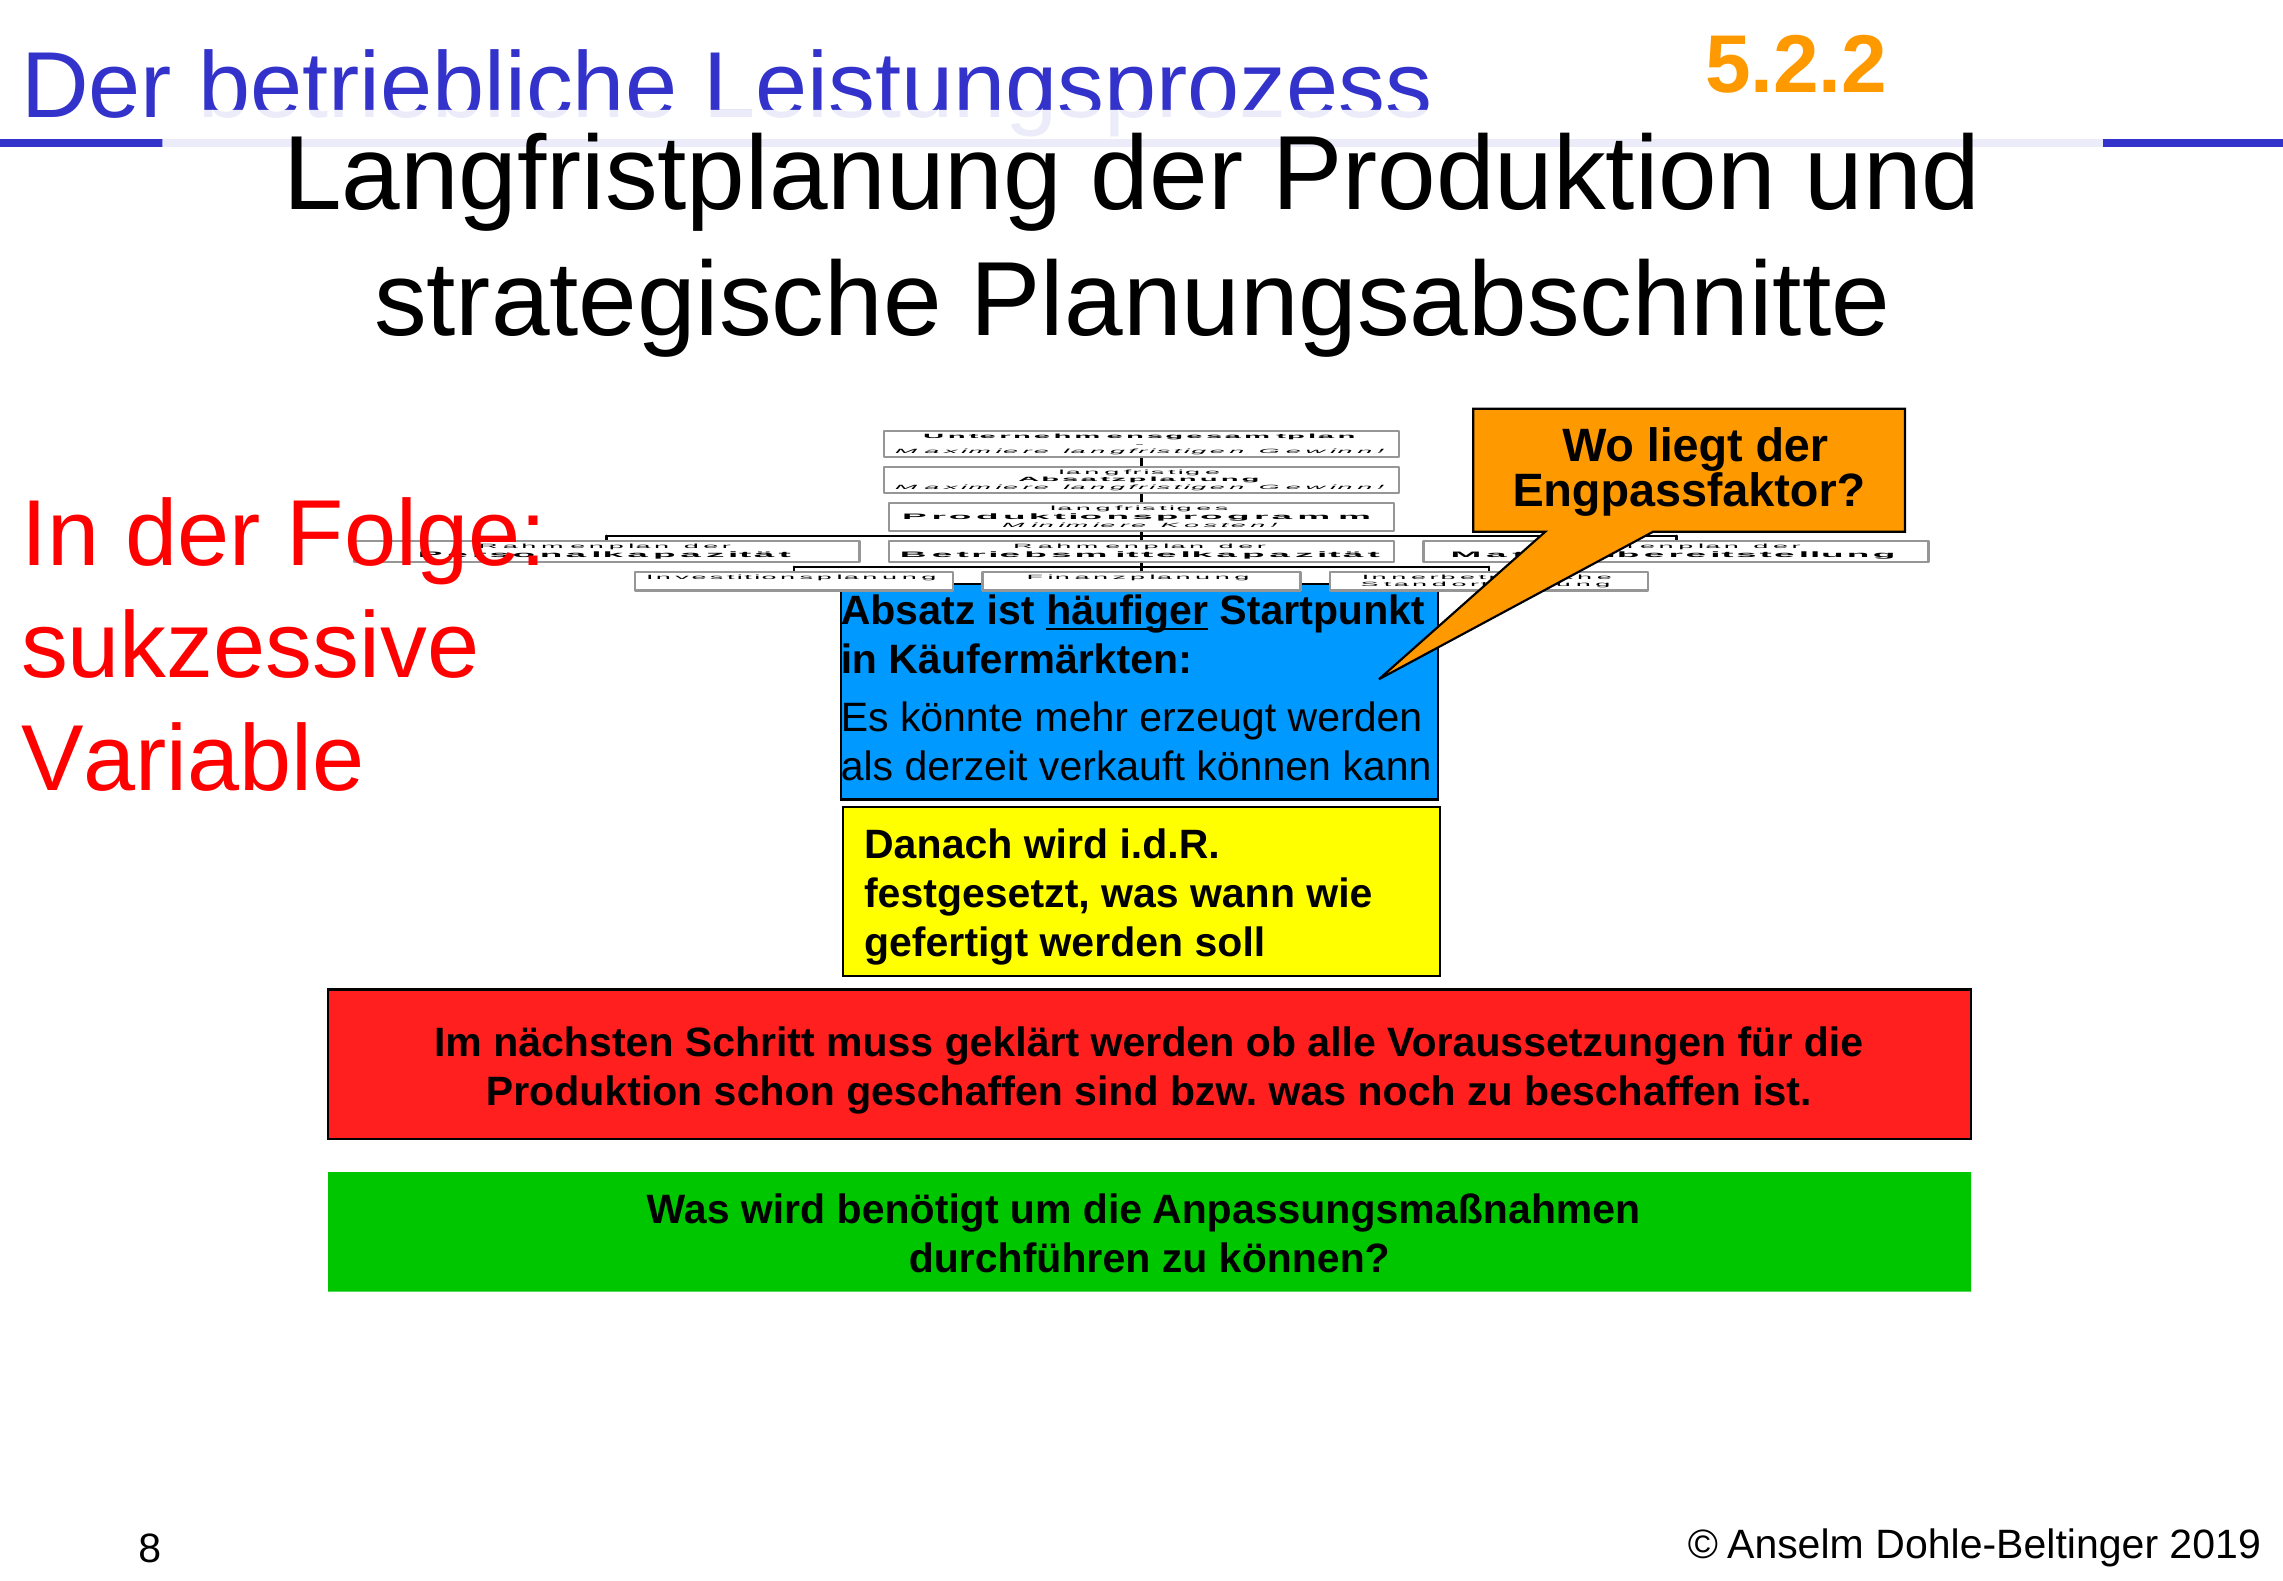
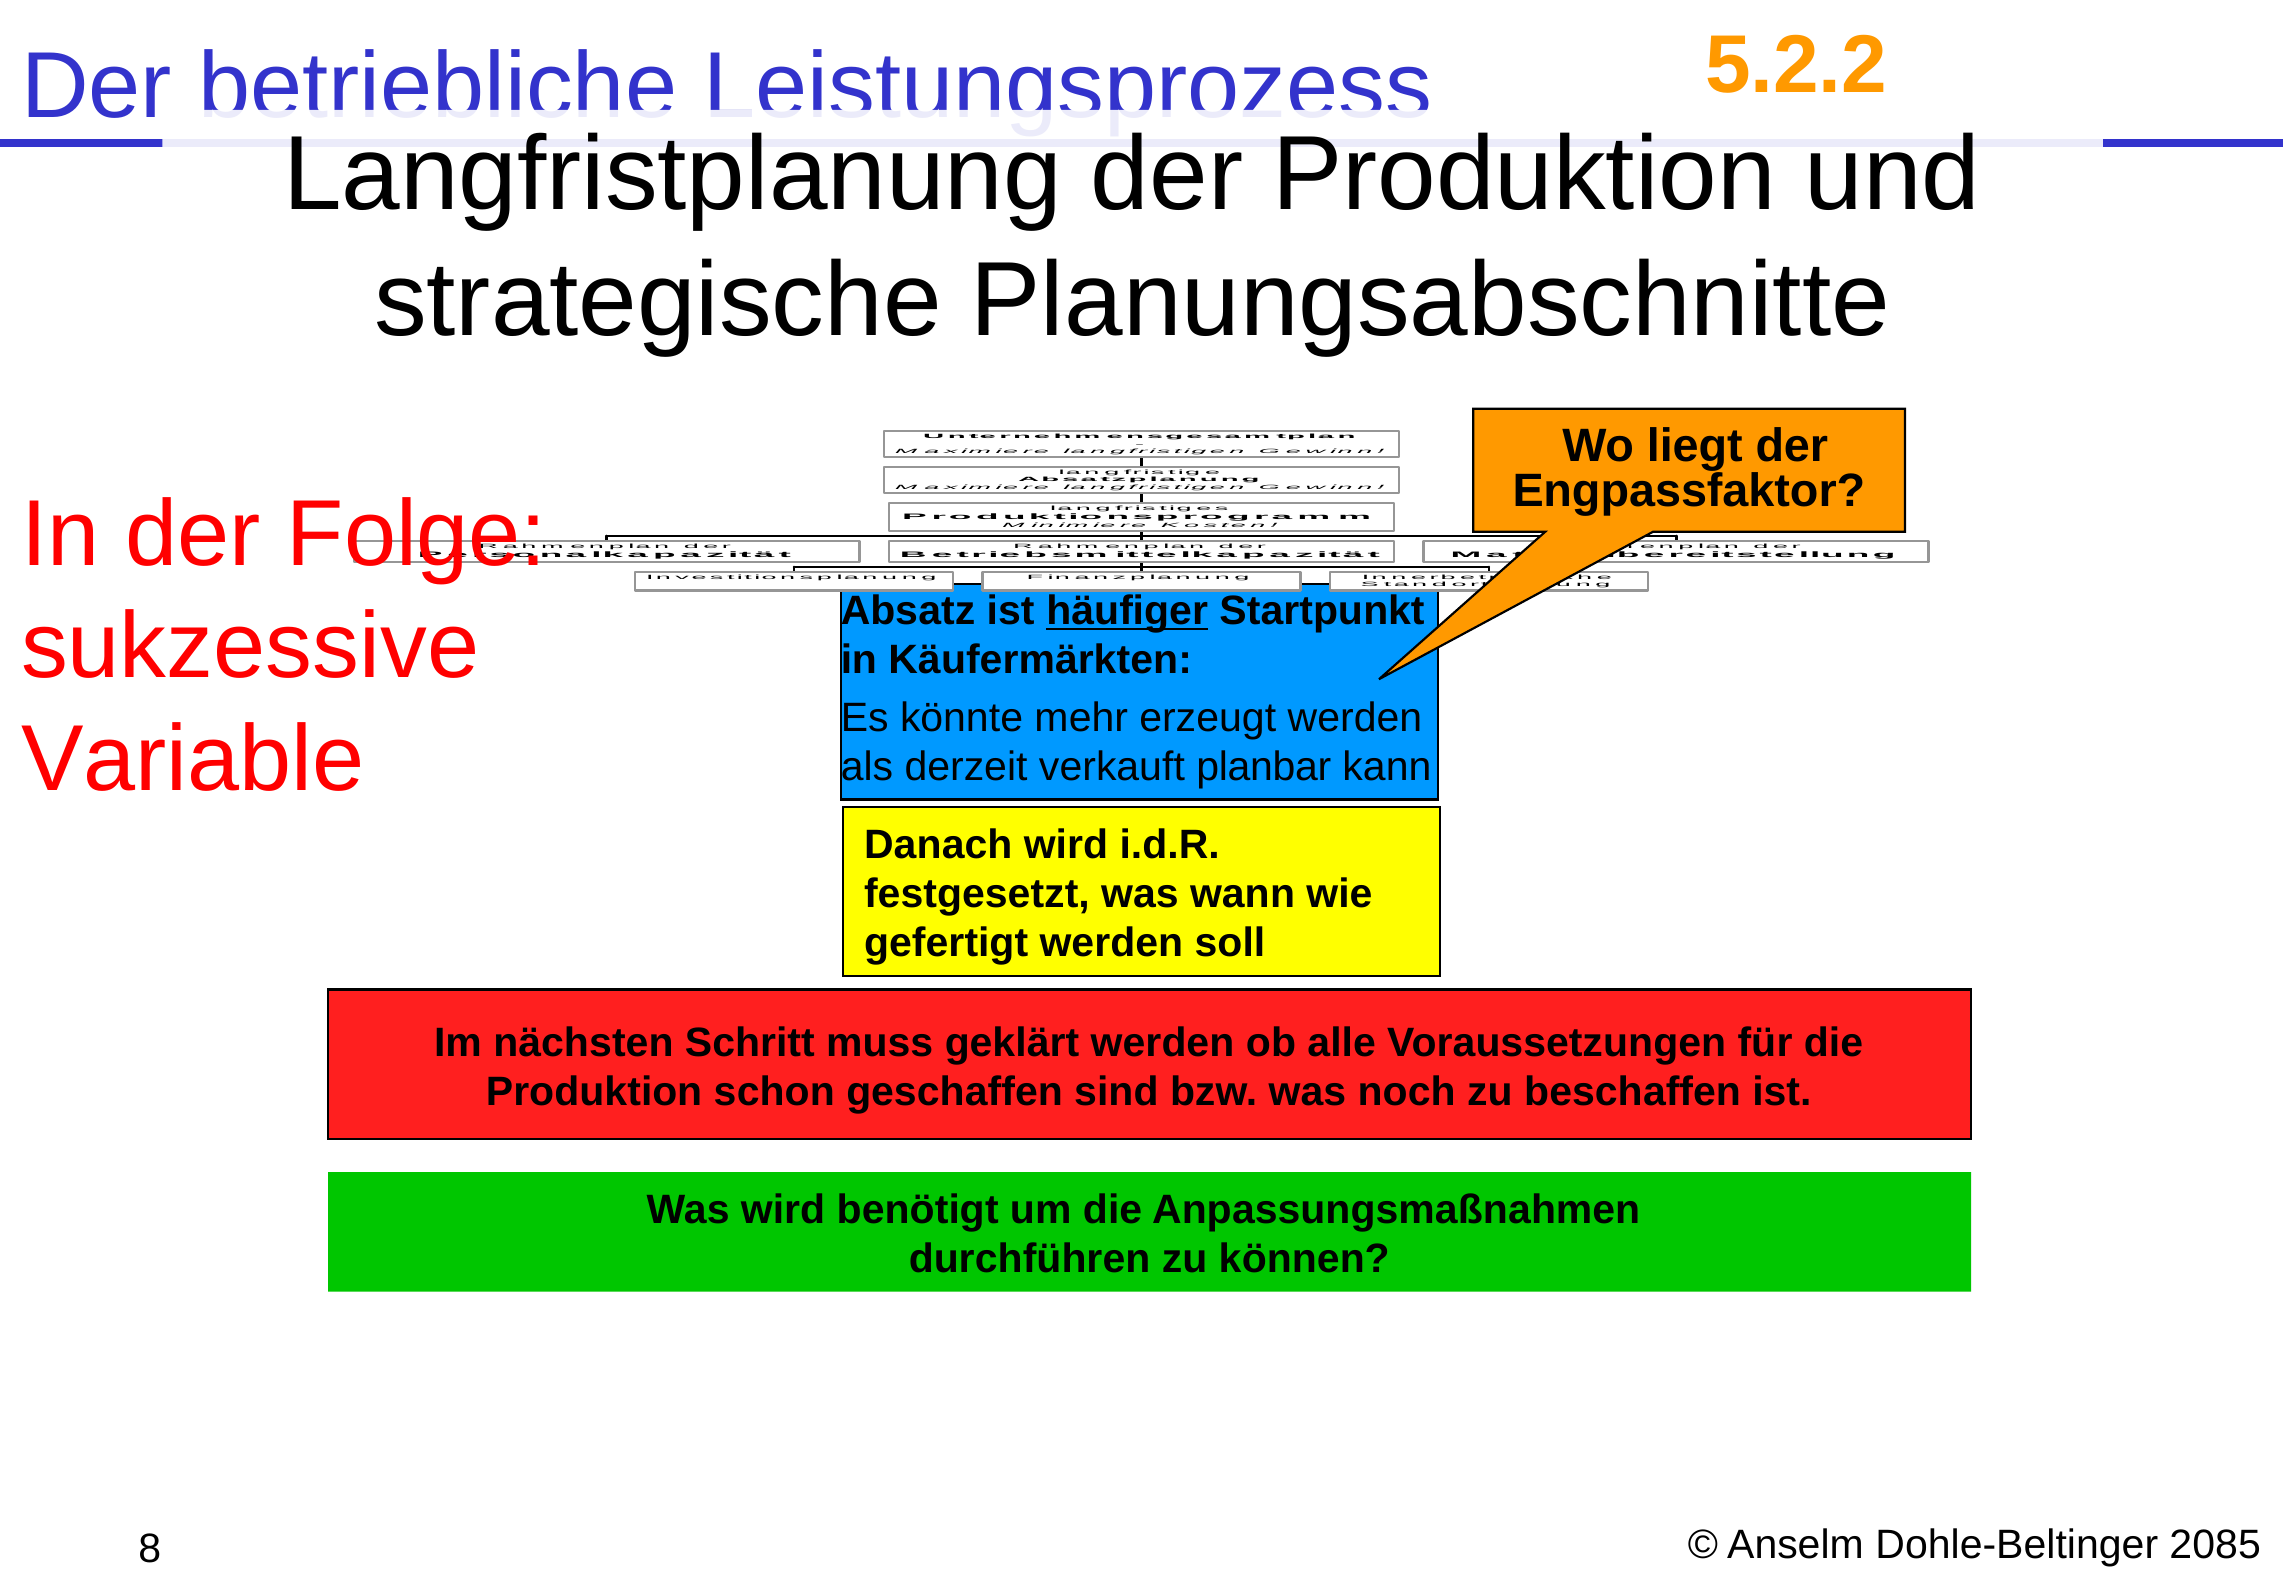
verkauft können: können -> planbar
2019: 2019 -> 2085
